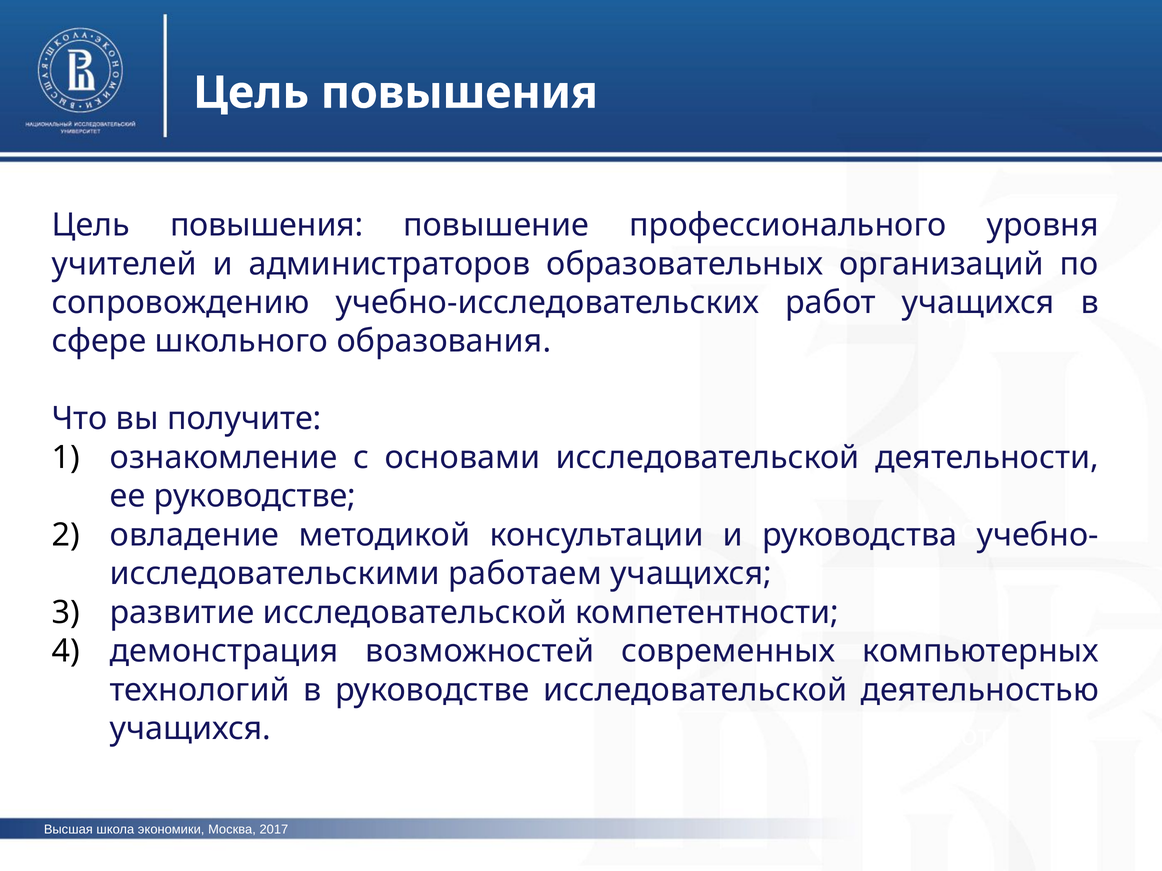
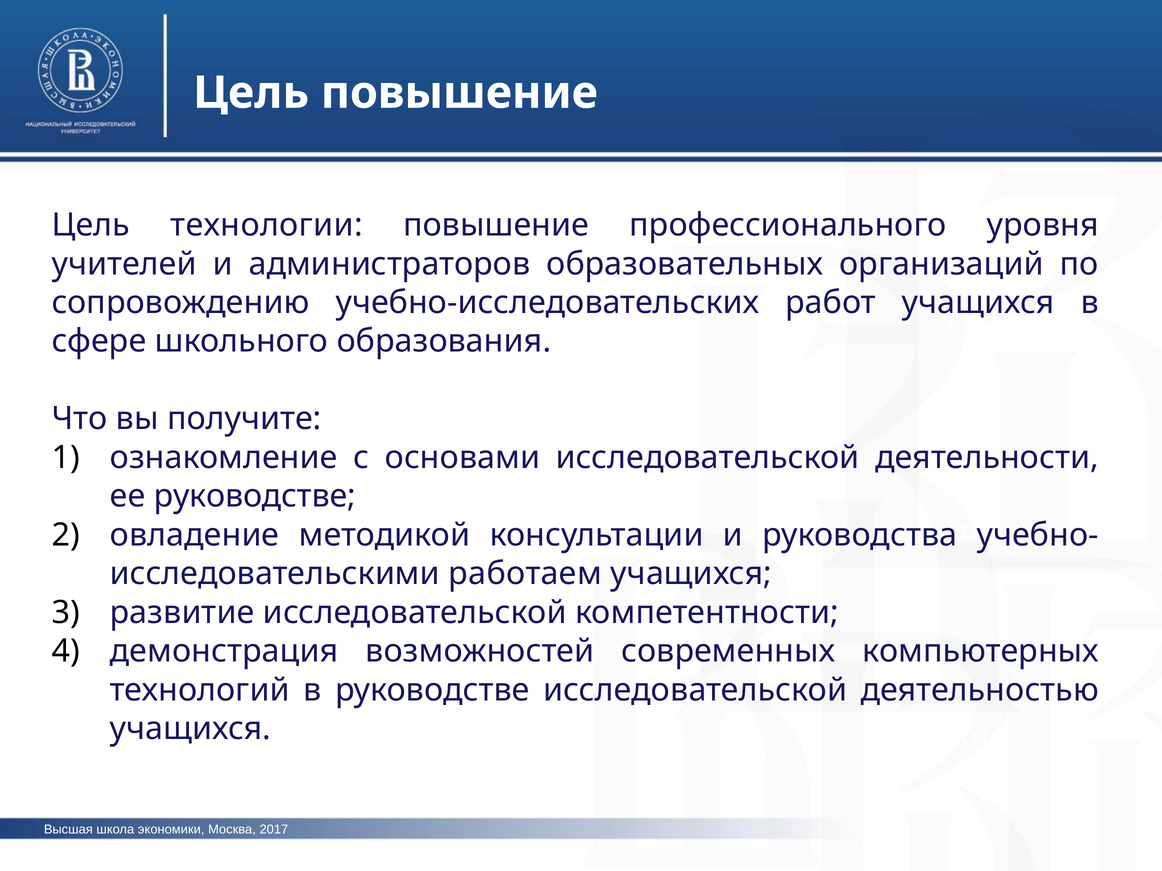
повышения at (459, 93): повышения -> повышение
повышения at (267, 225): повышения -> технологии
